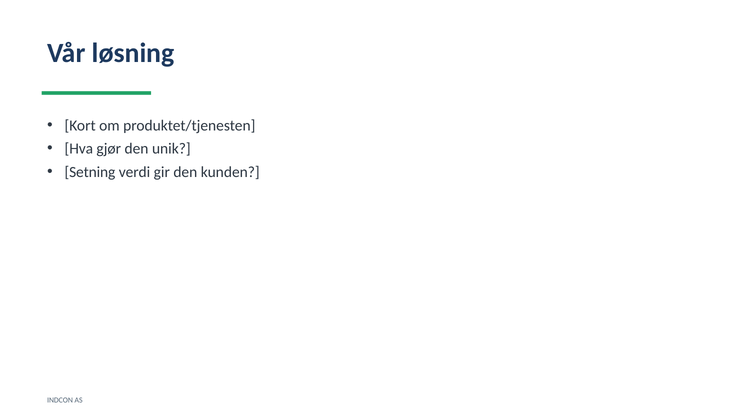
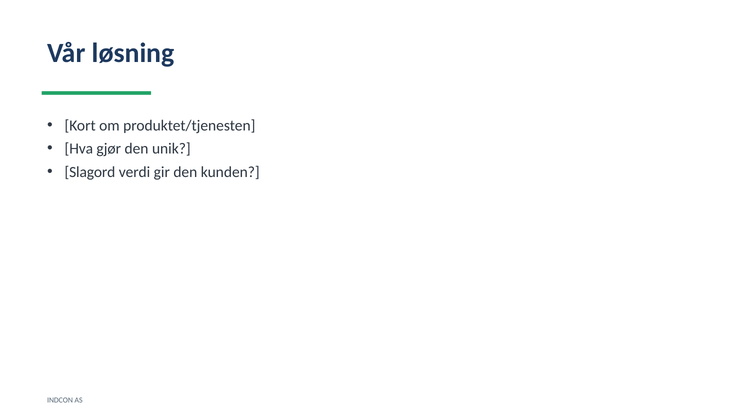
Setning: Setning -> Slagord
